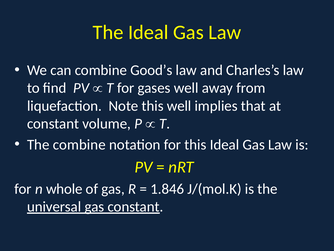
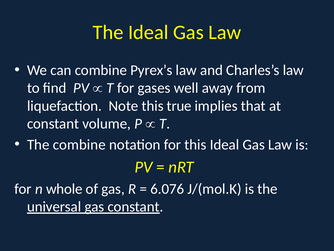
Good’s: Good’s -> Pyrex’s
this well: well -> true
1.846: 1.846 -> 6.076
